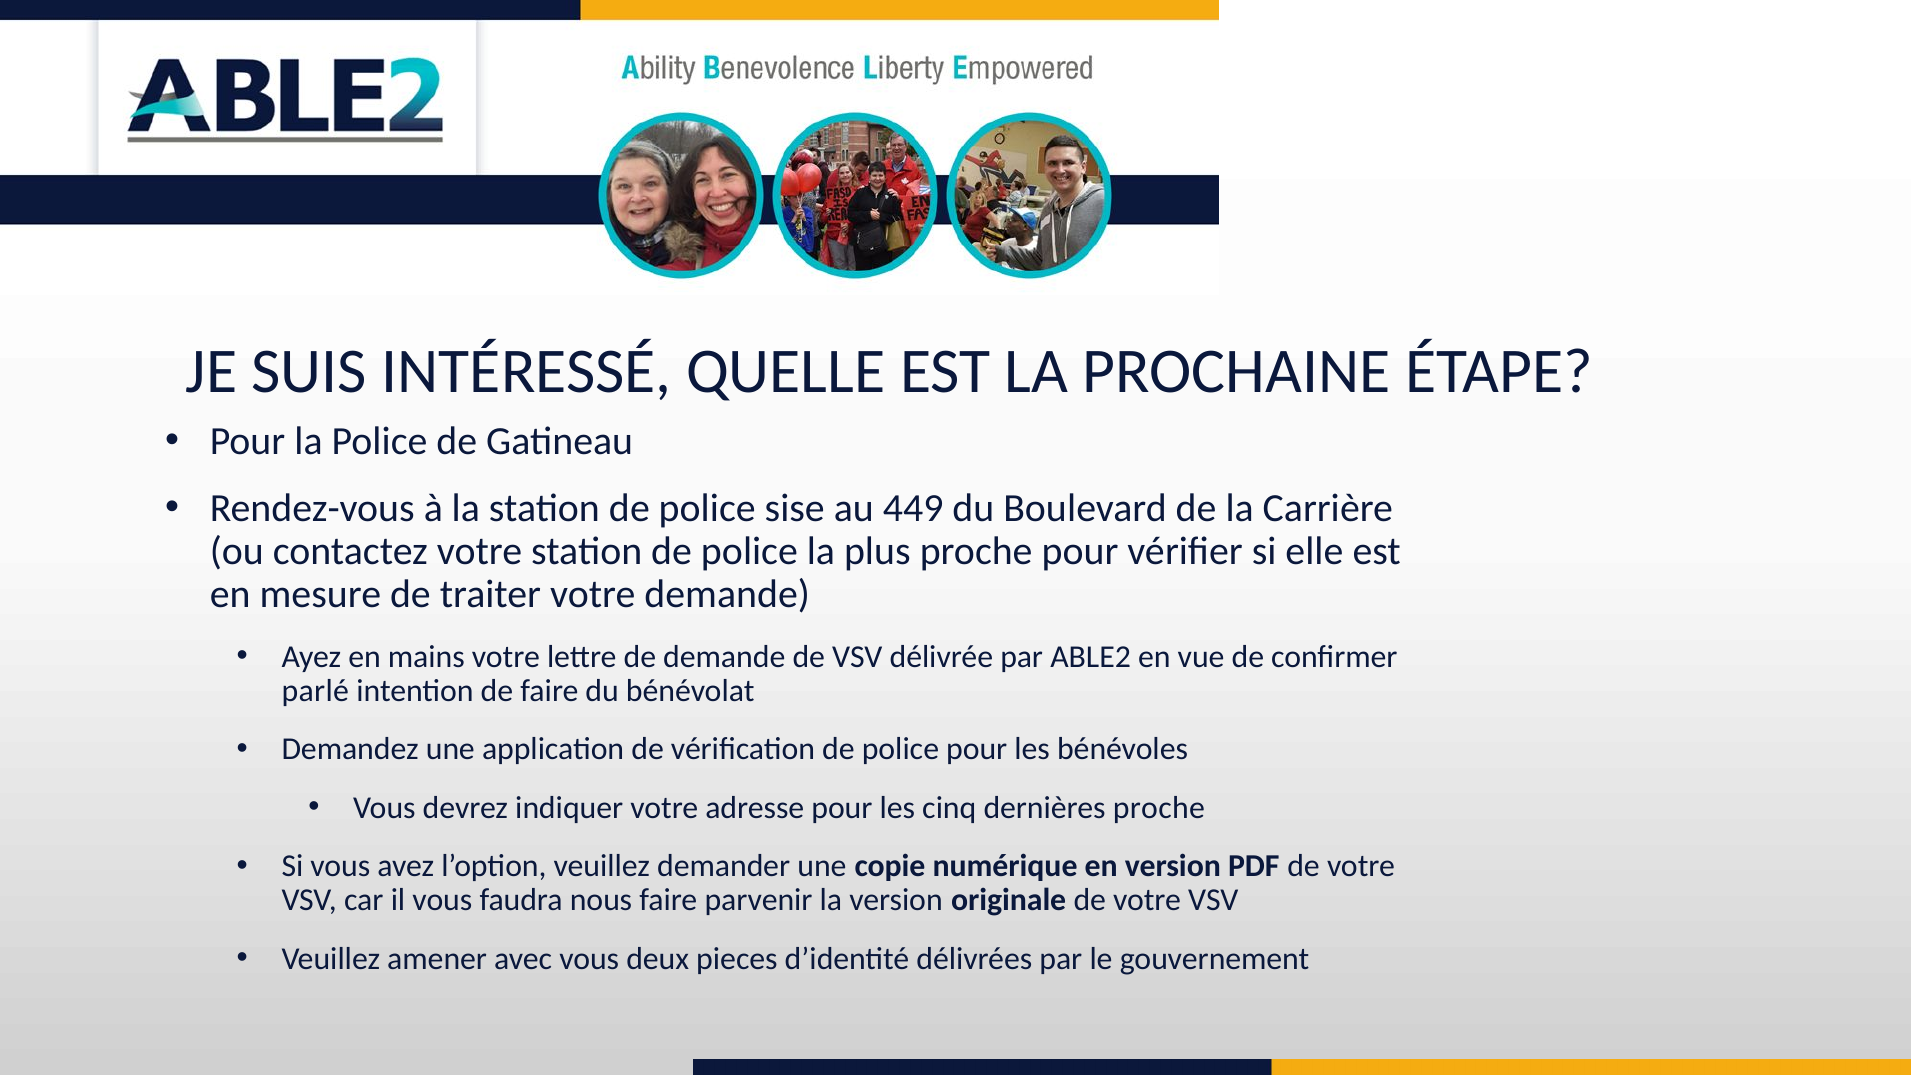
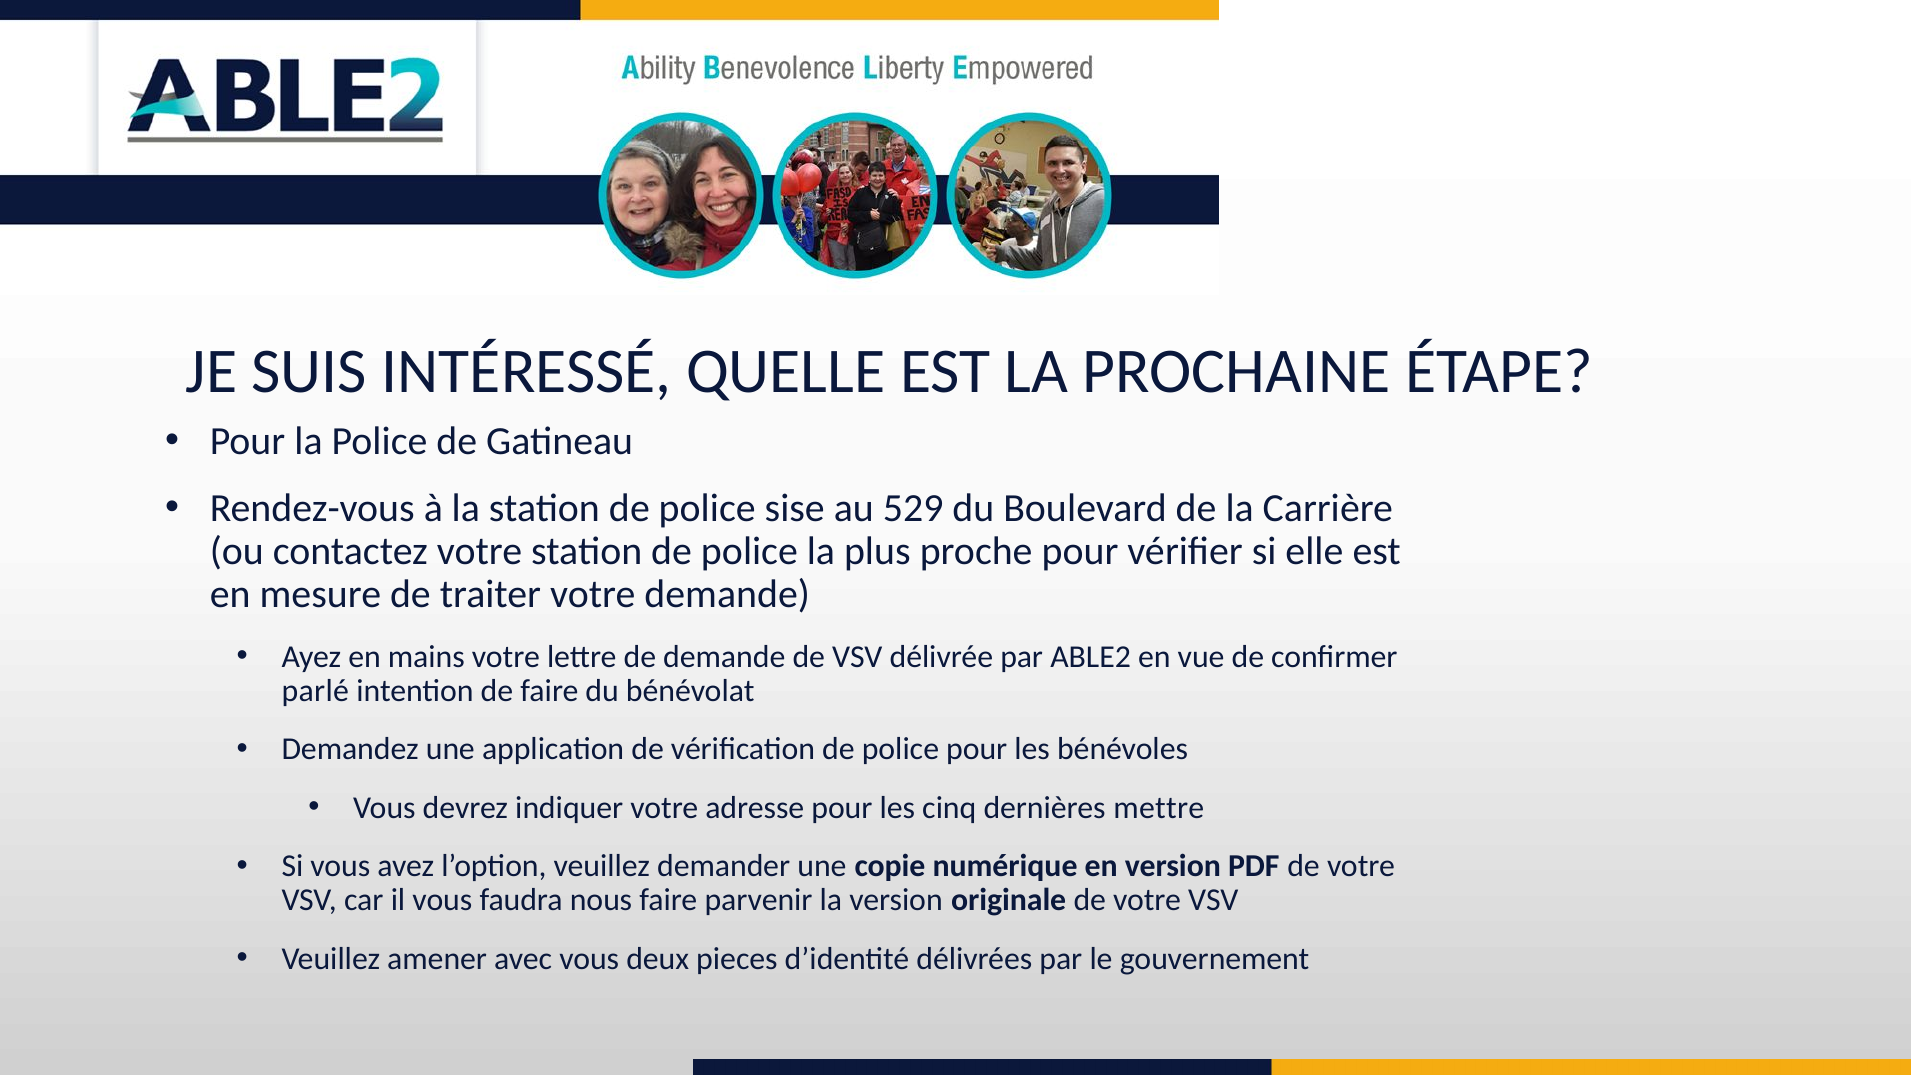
449: 449 -> 529
dernières proche: proche -> mettre
